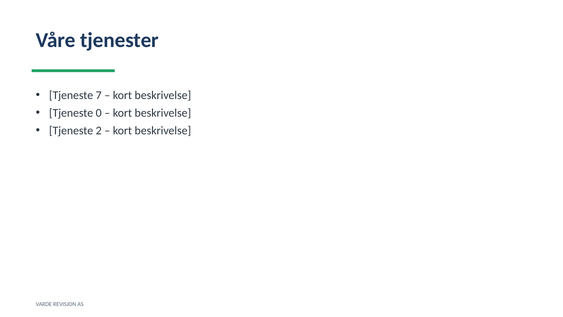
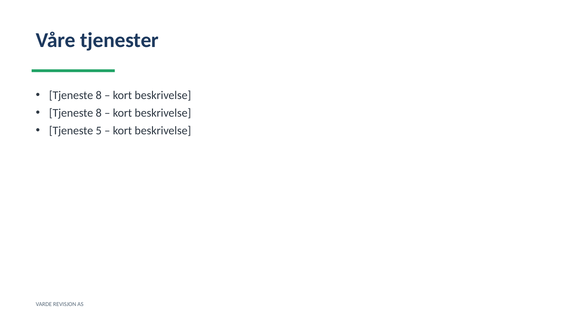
7 at (99, 95): 7 -> 8
0 at (99, 113): 0 -> 8
2: 2 -> 5
